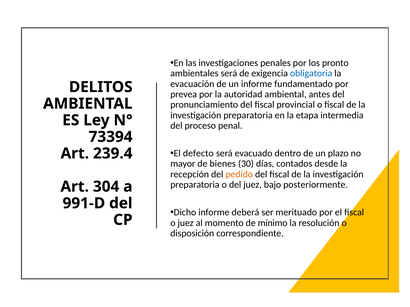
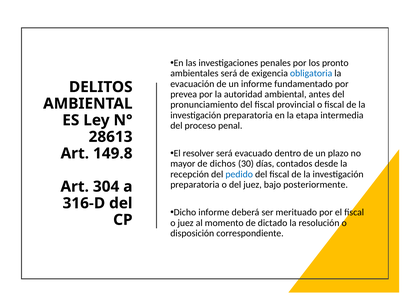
73394: 73394 -> 28613
defecto: defecto -> resolver
239.4: 239.4 -> 149.8
bienes: bienes -> dichos
pedido colour: orange -> blue
991-D: 991-D -> 316-D
mínimo: mínimo -> dictado
